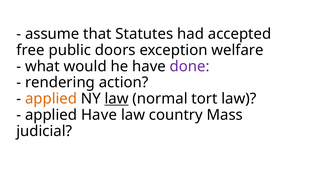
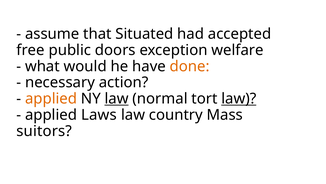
Statutes: Statutes -> Situated
done colour: purple -> orange
rendering: rendering -> necessary
law at (239, 98) underline: none -> present
applied Have: Have -> Laws
judicial: judicial -> suitors
